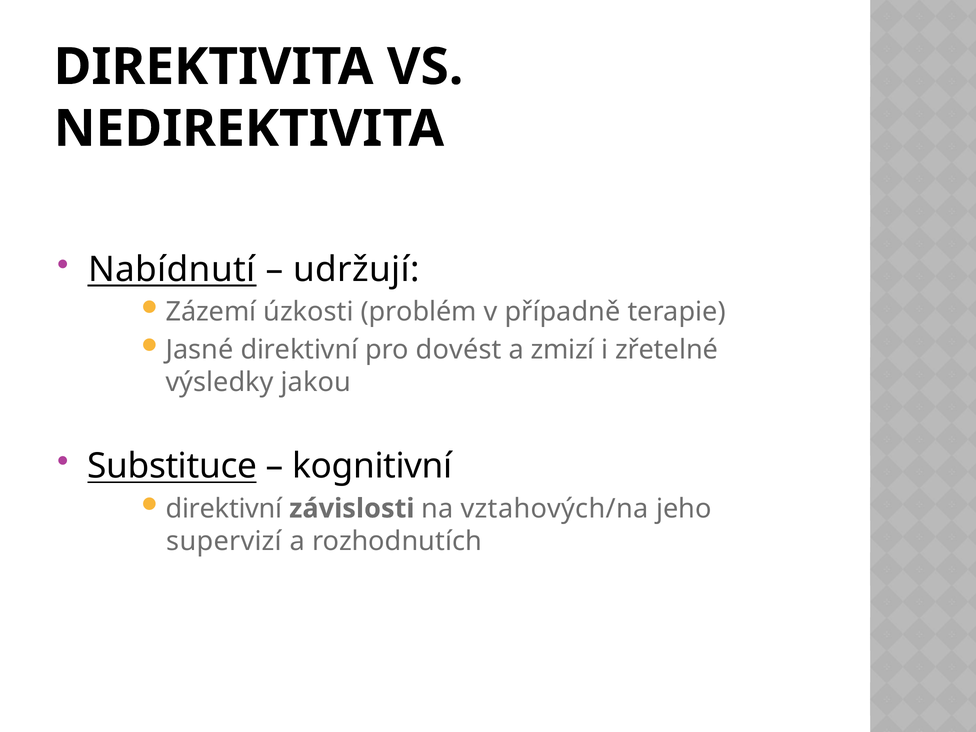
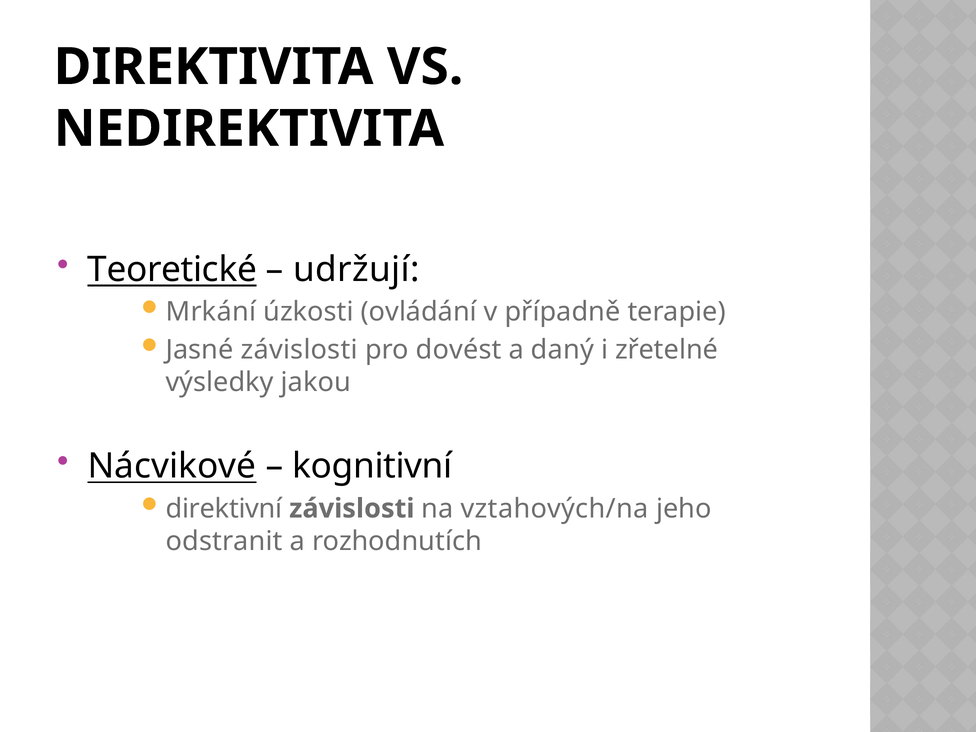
Nabídnutí: Nabídnutí -> Teoretické
Zázemí: Zázemí -> Mrkání
problém: problém -> ovládání
Jasné direktivní: direktivní -> závislosti
zmizí: zmizí -> daný
Substituce: Substituce -> Nácvikové
supervizí: supervizí -> odstranit
